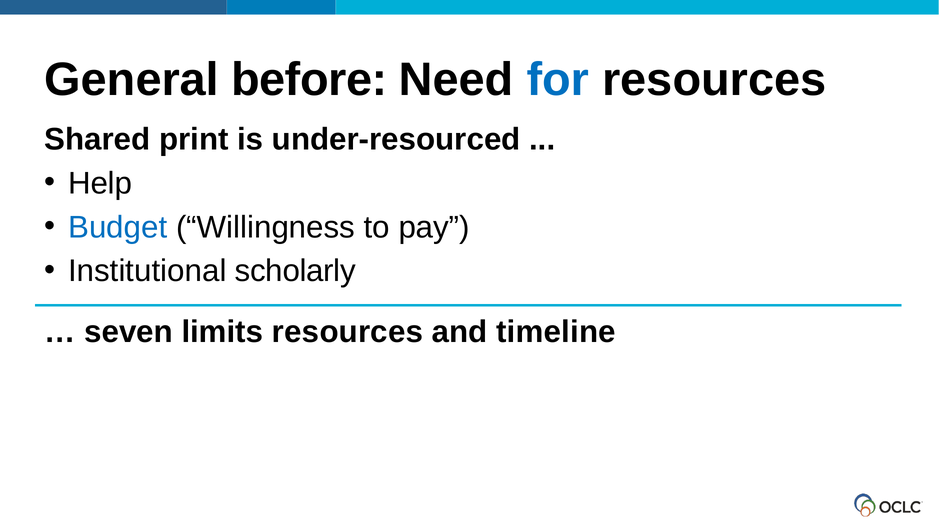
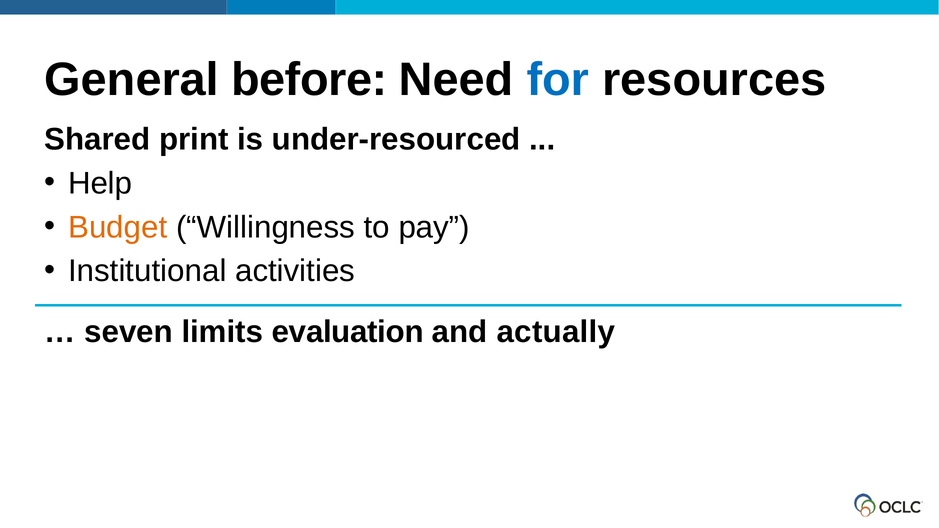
Budget colour: blue -> orange
scholarly: scholarly -> activities
limits resources: resources -> evaluation
timeline: timeline -> actually
